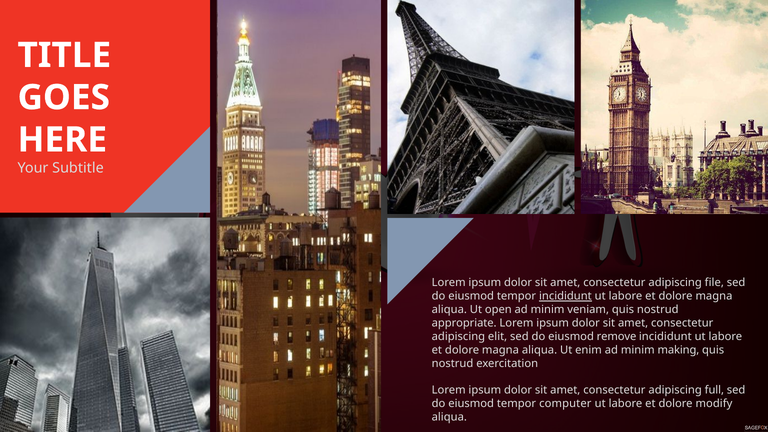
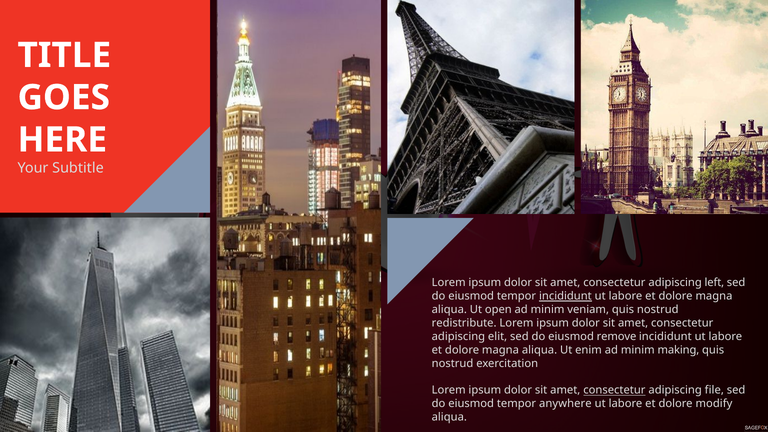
file: file -> left
appropriate: appropriate -> redistribute
consectetur at (614, 390) underline: none -> present
full: full -> file
computer: computer -> anywhere
